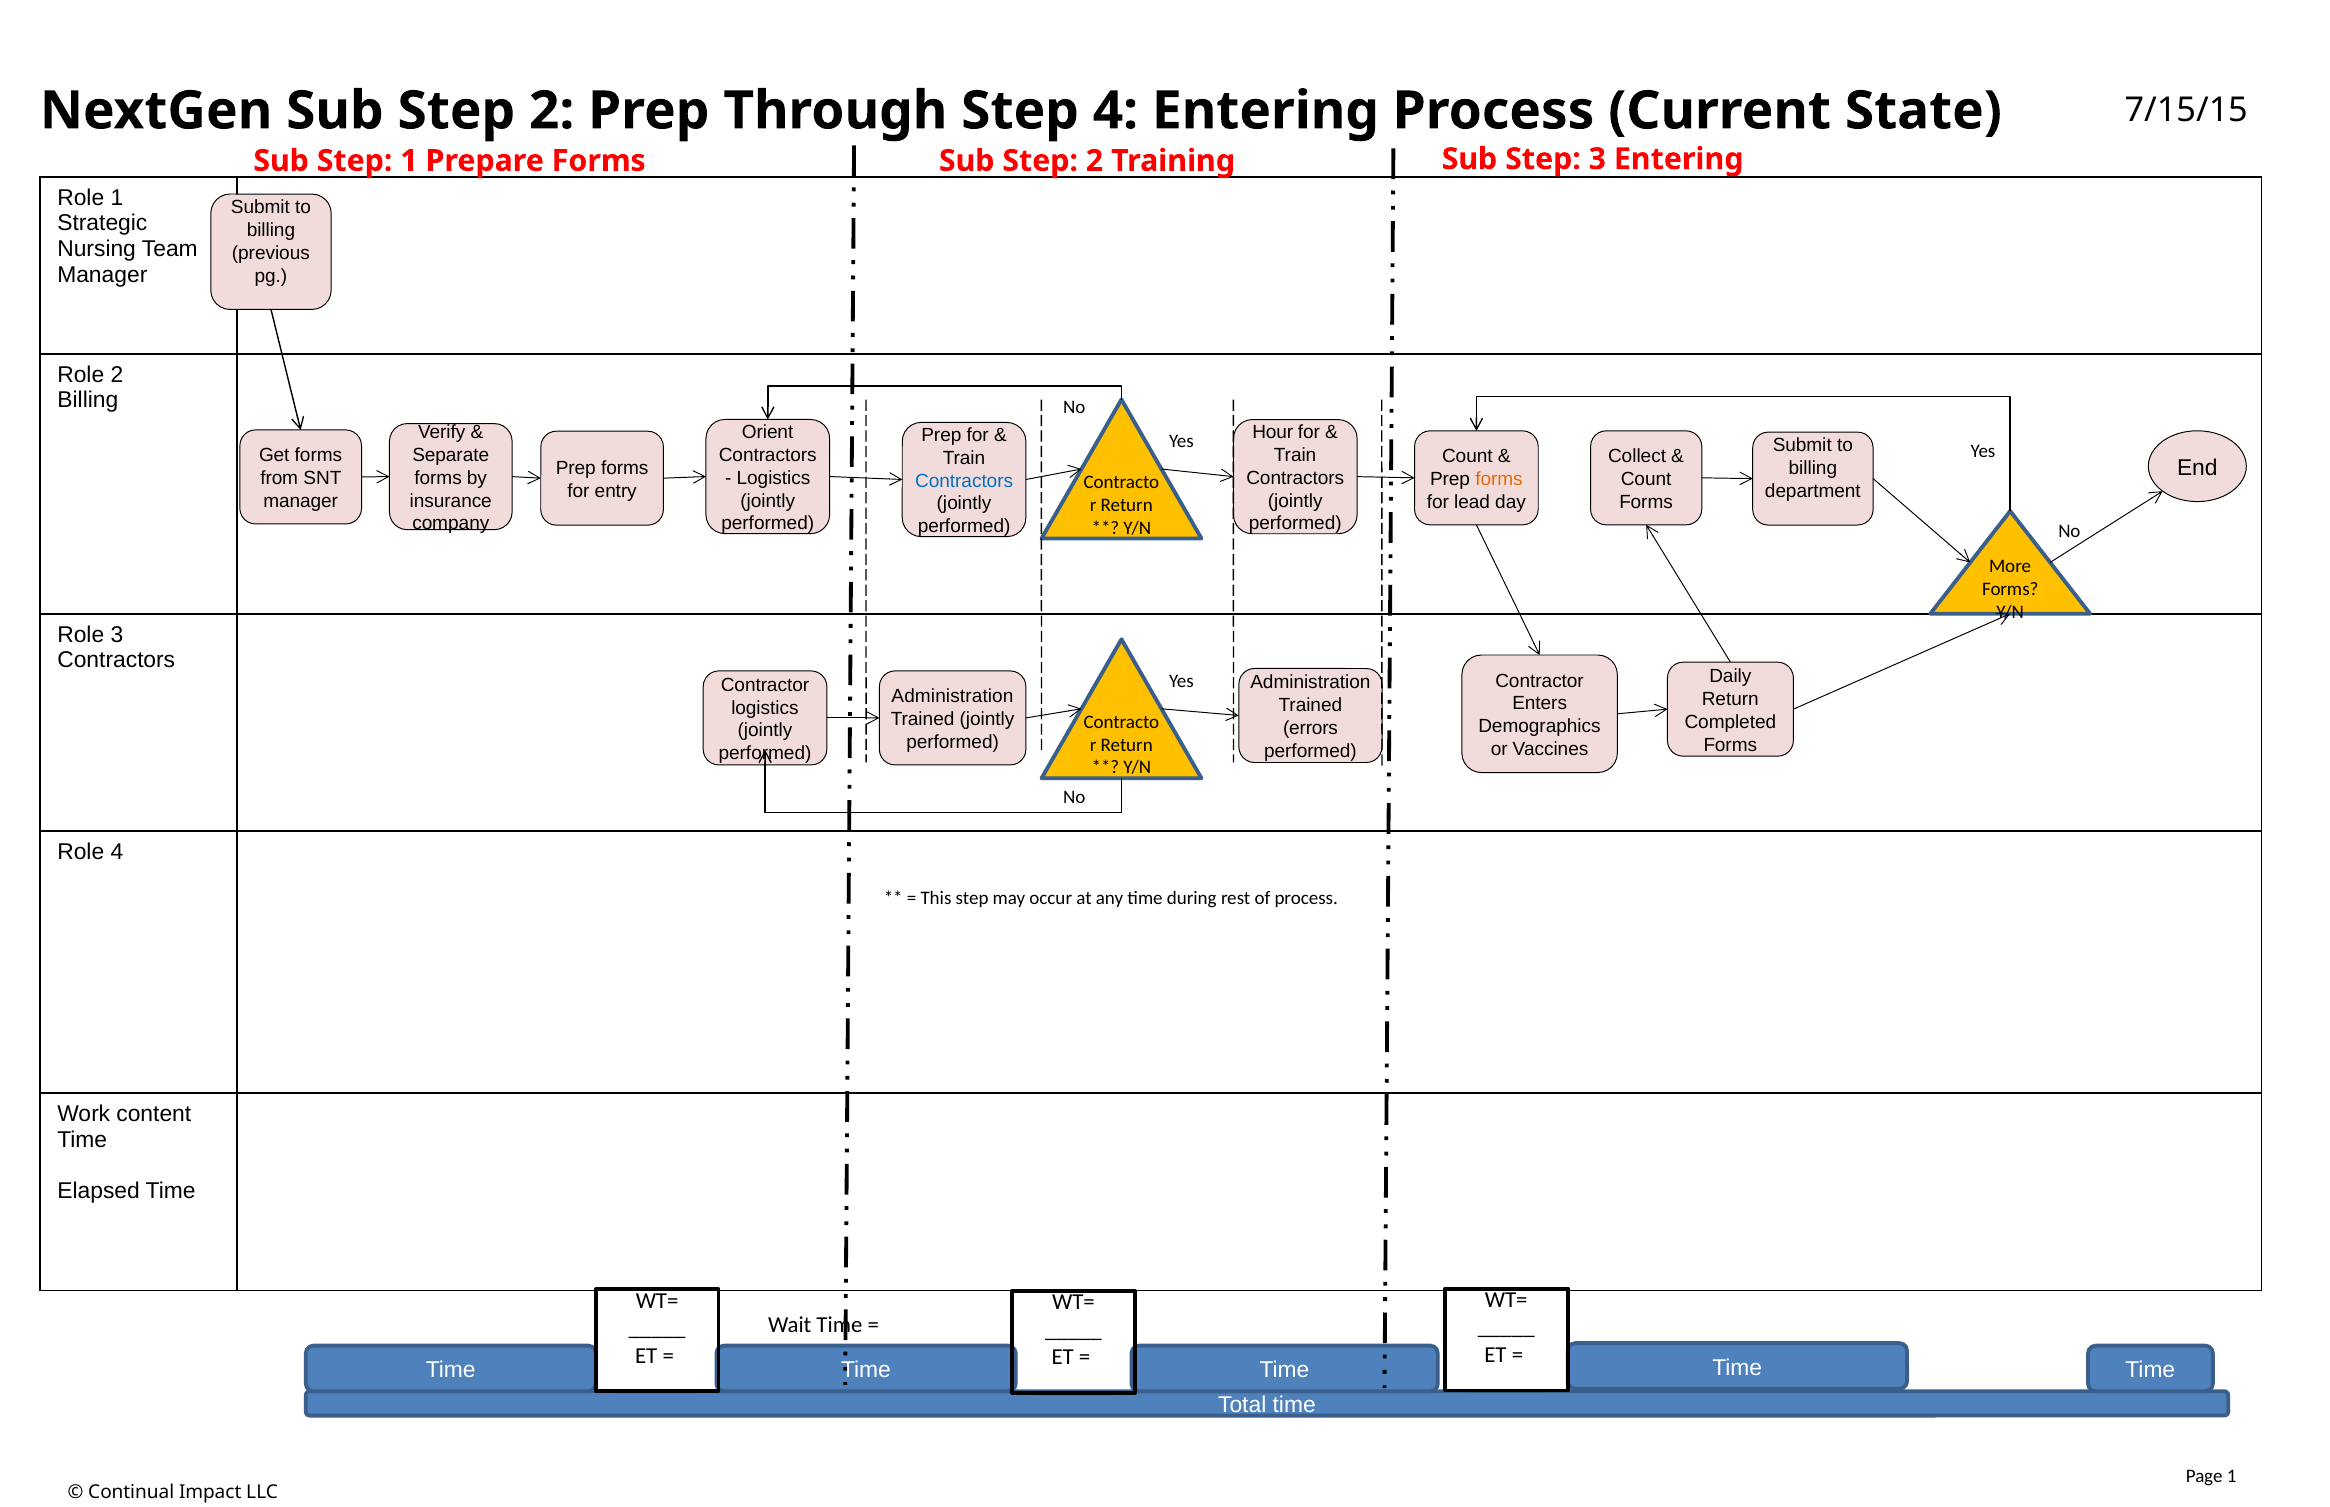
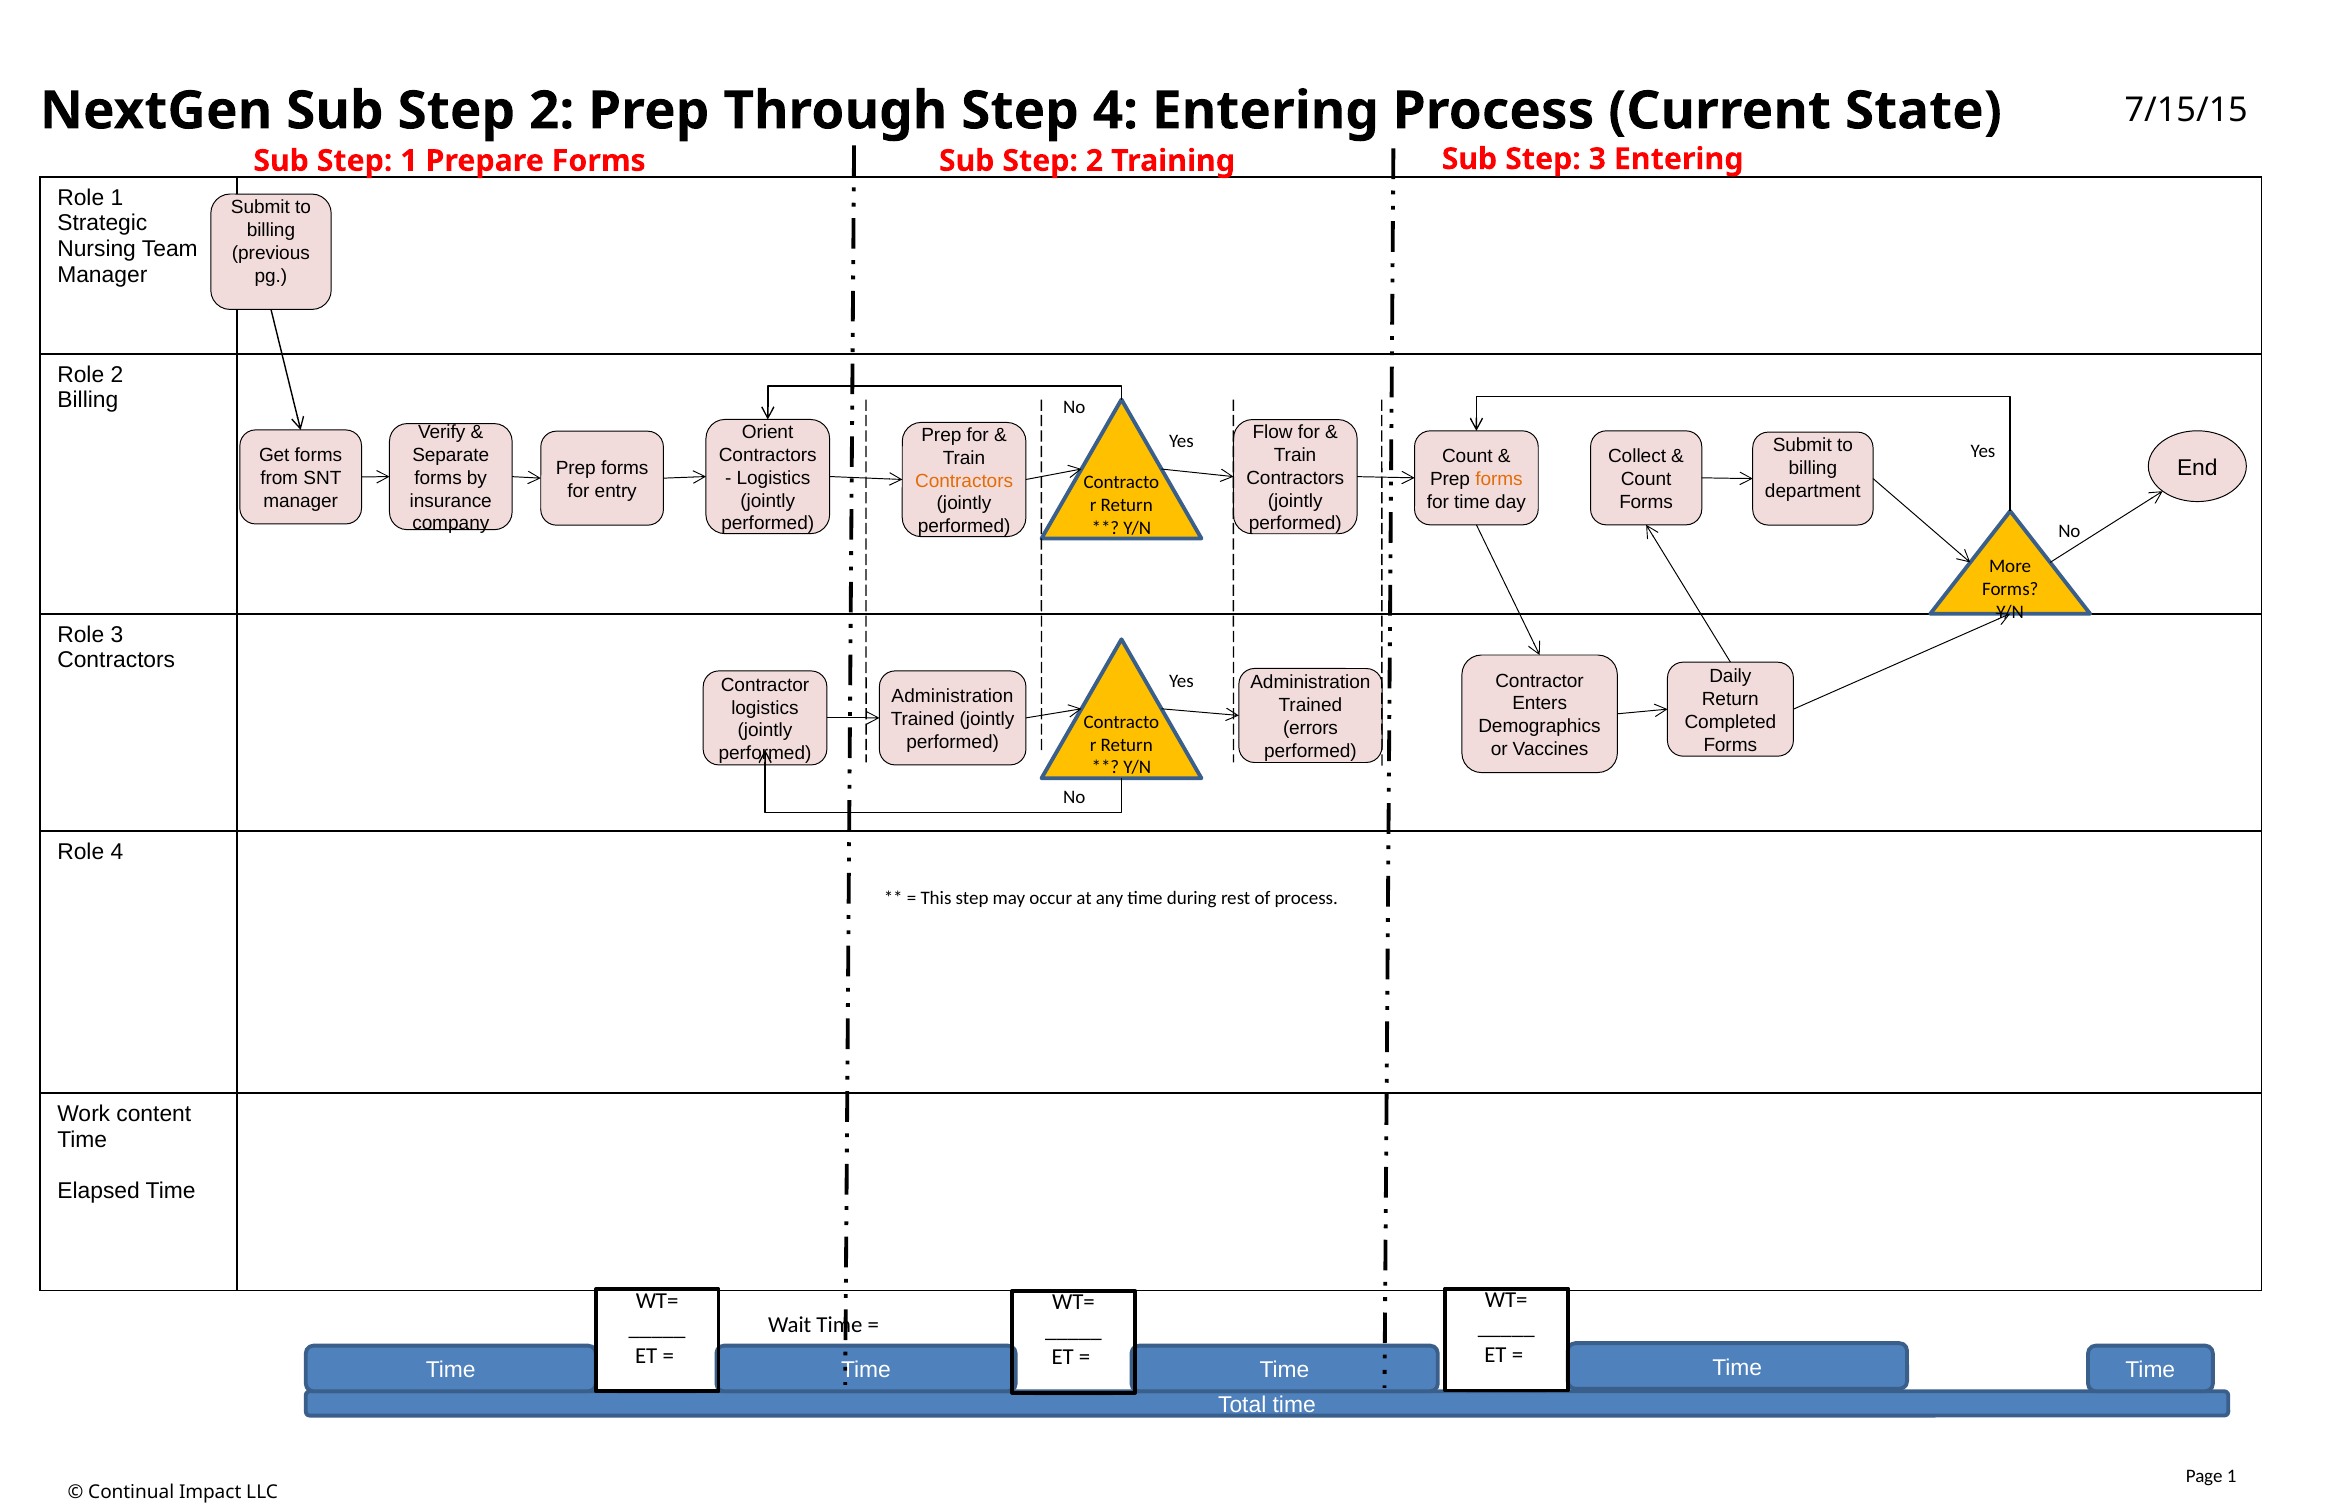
Hour: Hour -> Flow
Contractors at (964, 481) colour: blue -> orange
for lead: lead -> time
